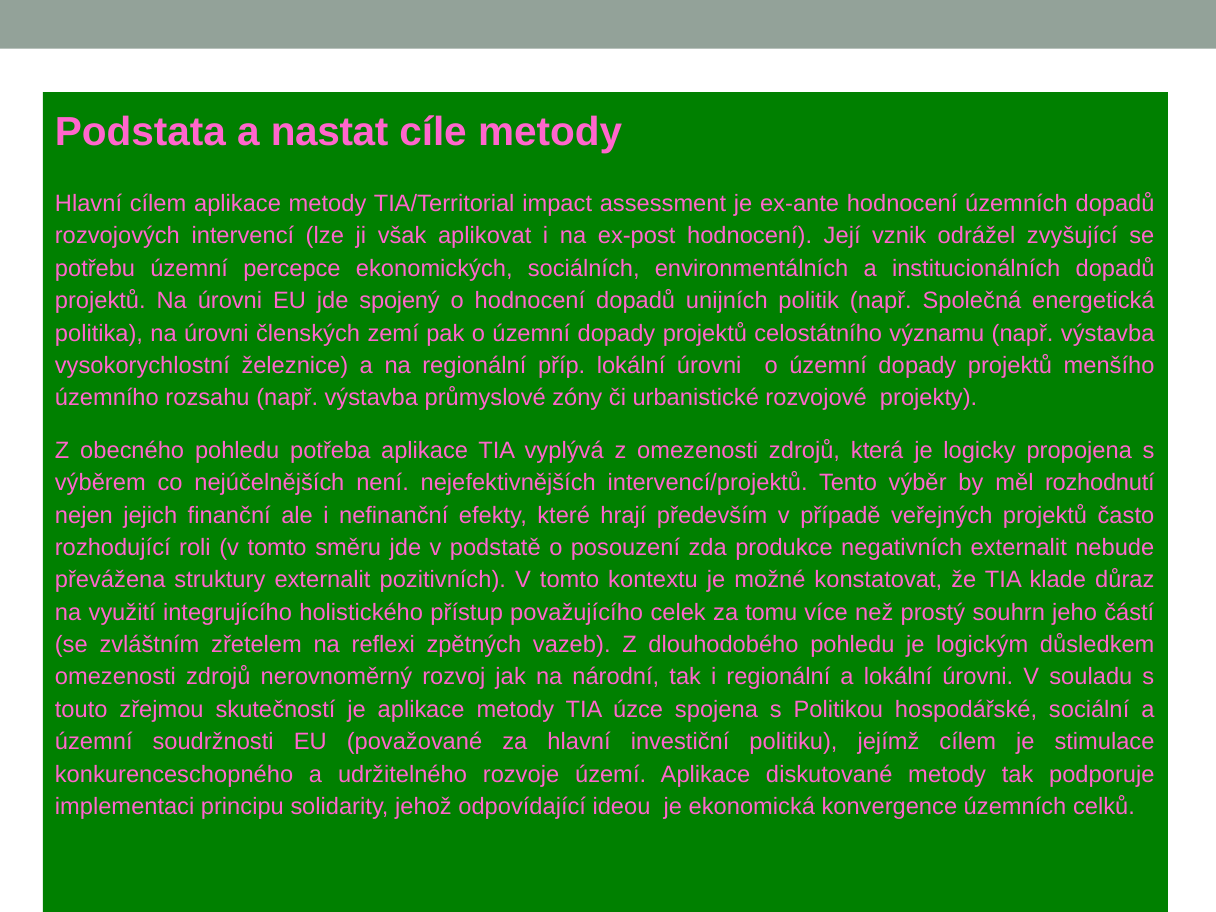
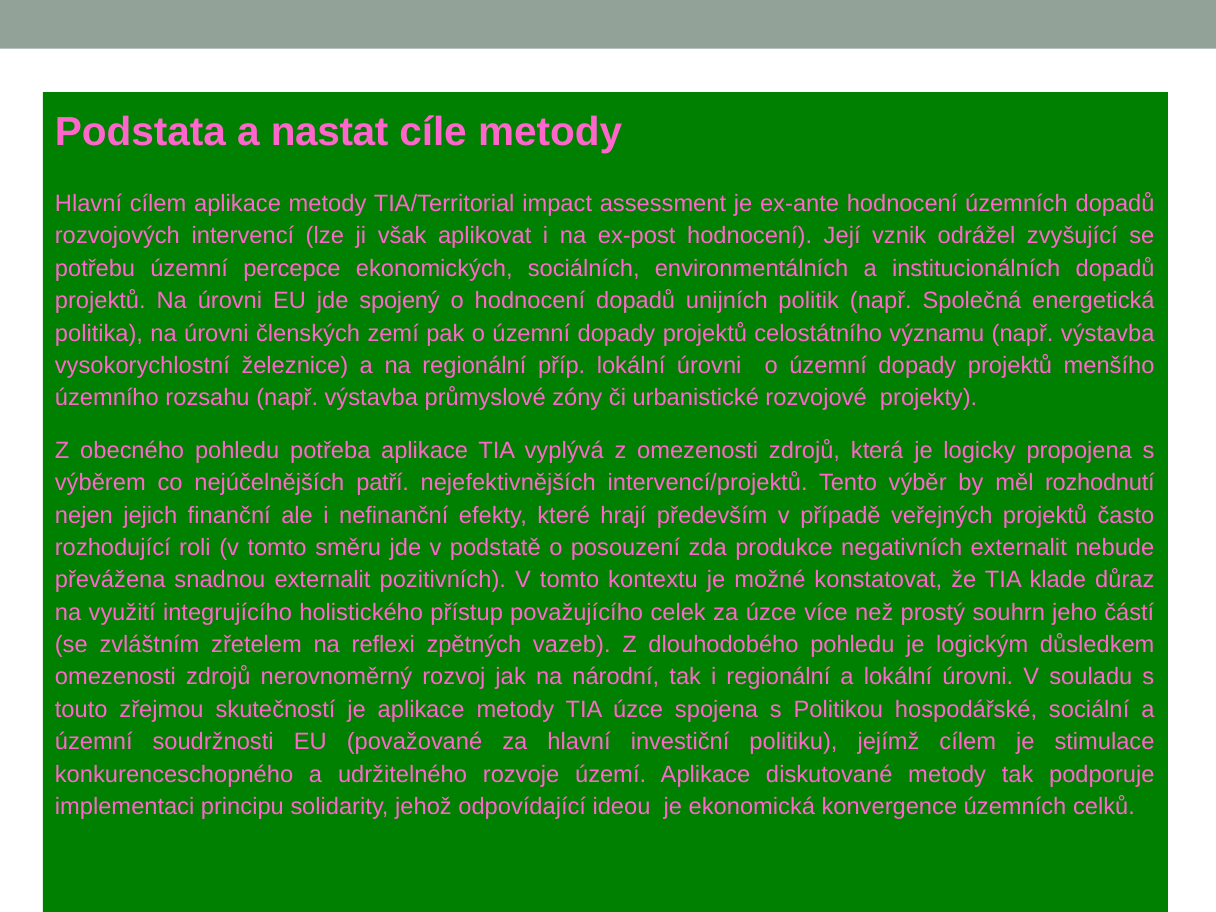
není: není -> patří
struktury: struktury -> snadnou
za tomu: tomu -> úzce
